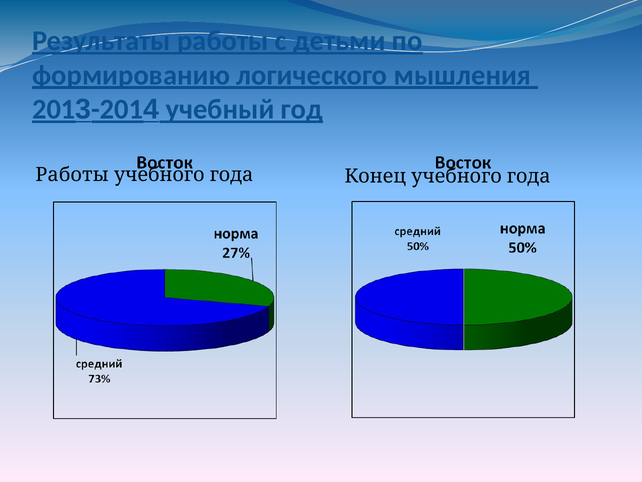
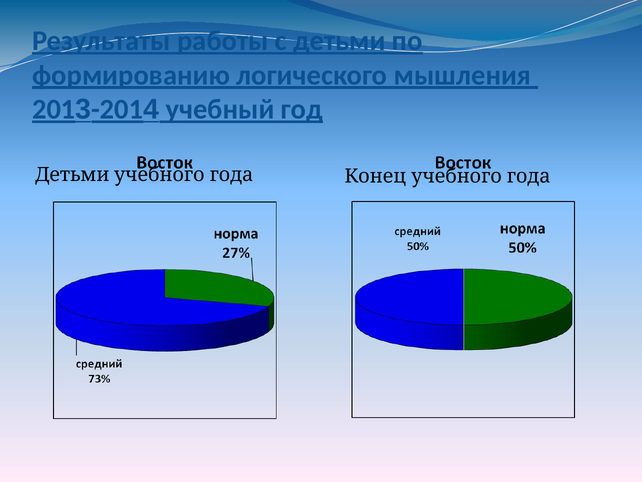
Работы at (72, 175): Работы -> Детьми
